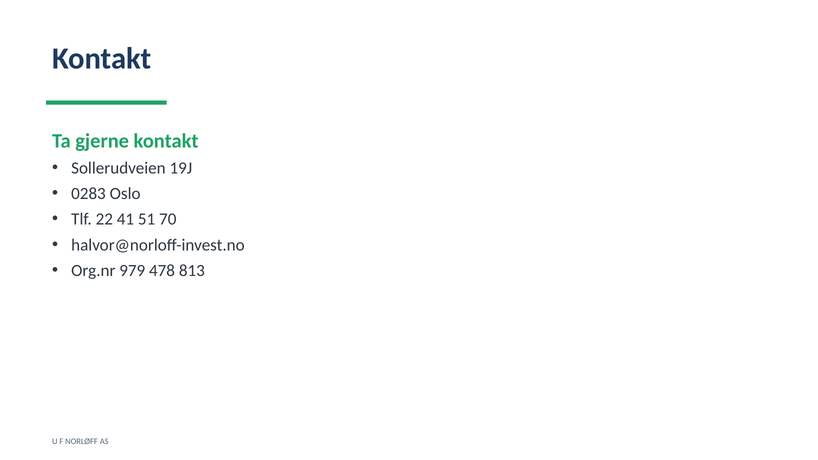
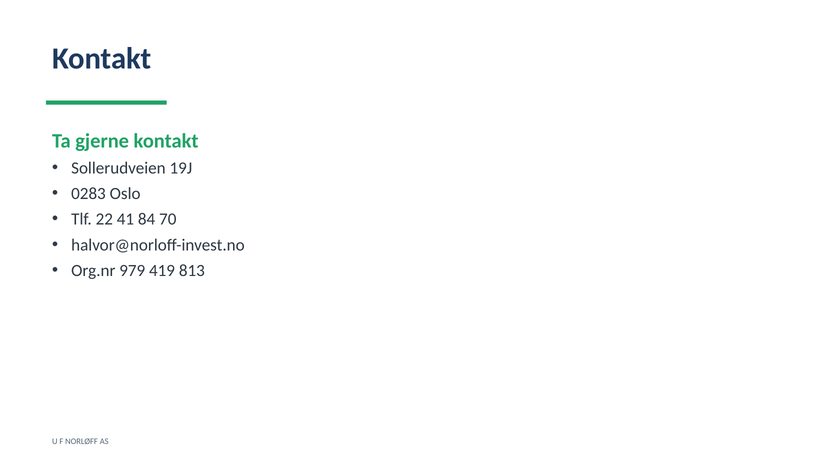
51: 51 -> 84
478: 478 -> 419
